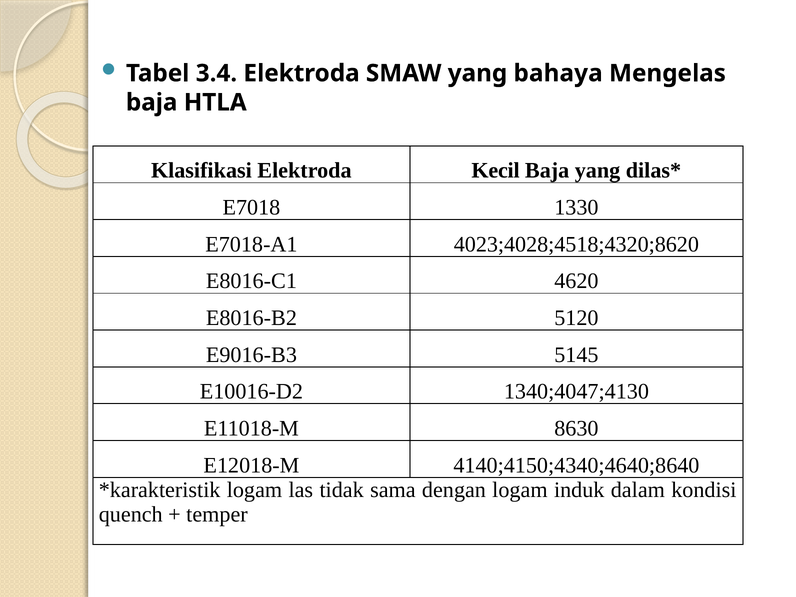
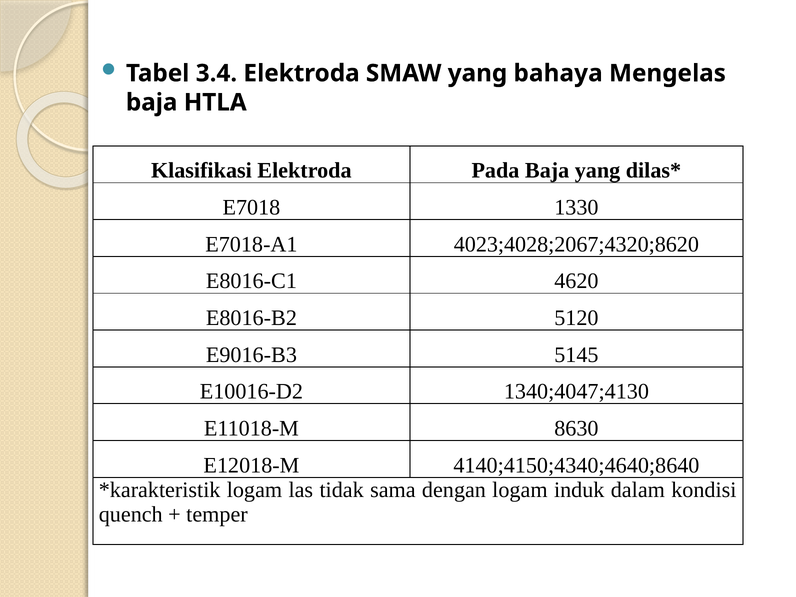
Kecil: Kecil -> Pada
4023;4028;4518;4320;8620: 4023;4028;4518;4320;8620 -> 4023;4028;2067;4320;8620
